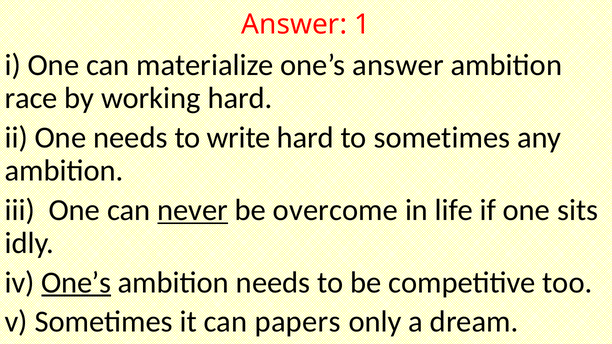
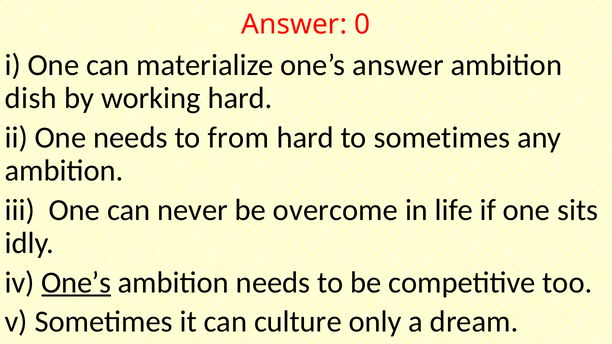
1: 1 -> 0
race: race -> dish
write: write -> from
never underline: present -> none
papers: papers -> culture
